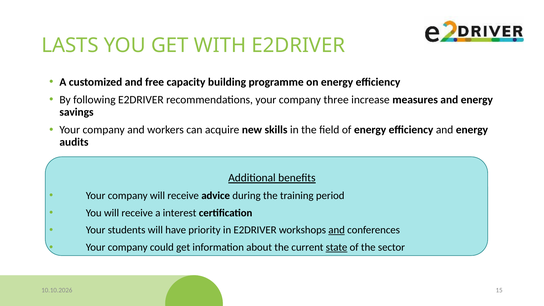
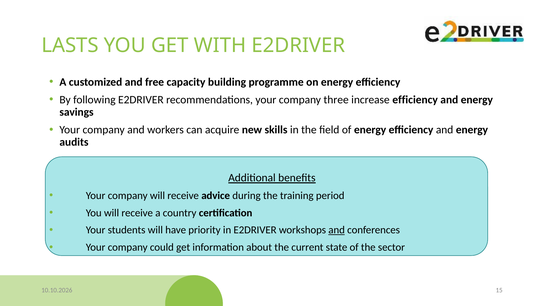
increase measures: measures -> efficiency
interest: interest -> country
state underline: present -> none
